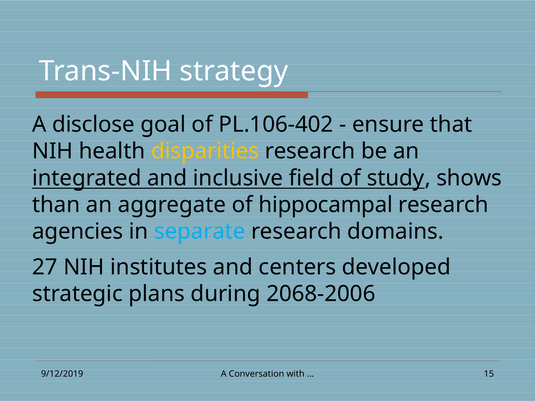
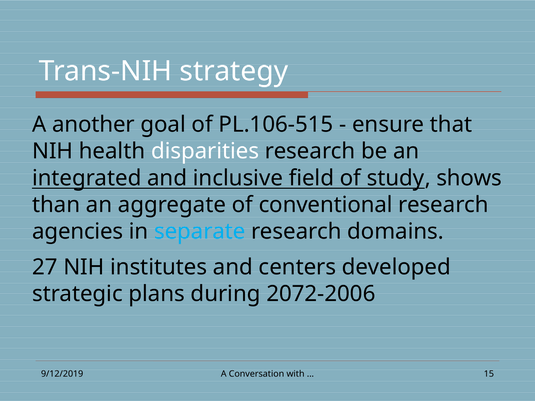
disclose: disclose -> another
PL.106-402: PL.106-402 -> PL.106-515
disparities colour: yellow -> white
hippocampal: hippocampal -> conventional
2068-2006: 2068-2006 -> 2072-2006
